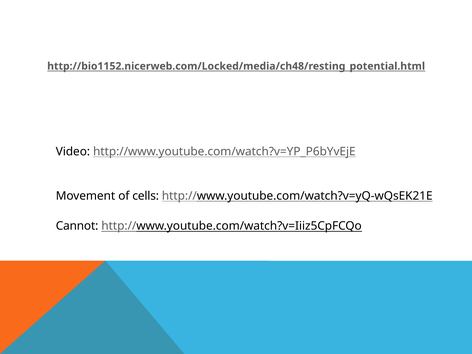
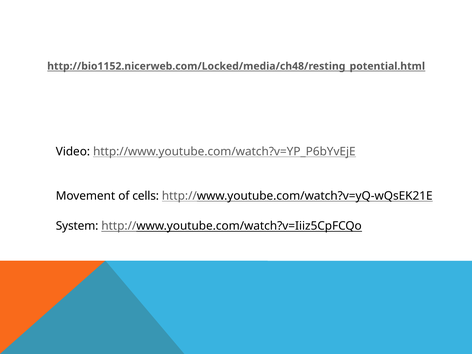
Cannot: Cannot -> System
